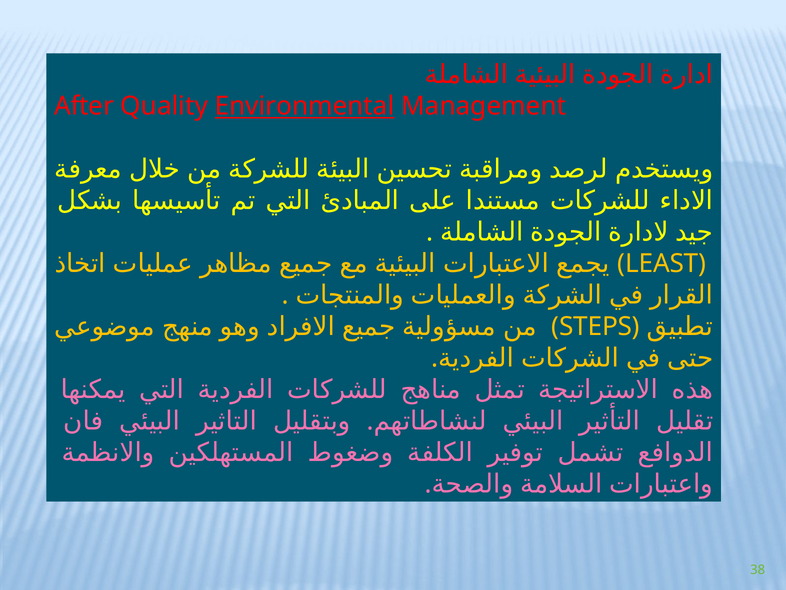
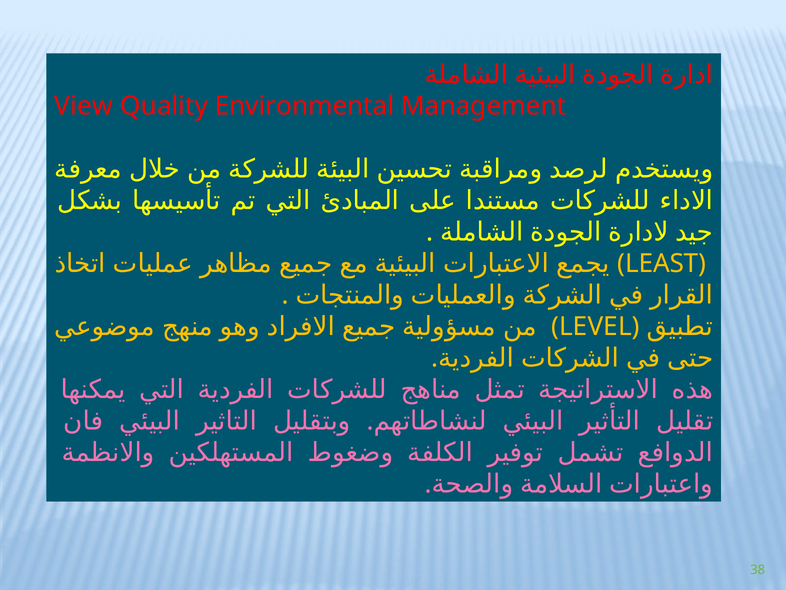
After: After -> View
Environmental underline: present -> none
STEPS: STEPS -> LEVEL
